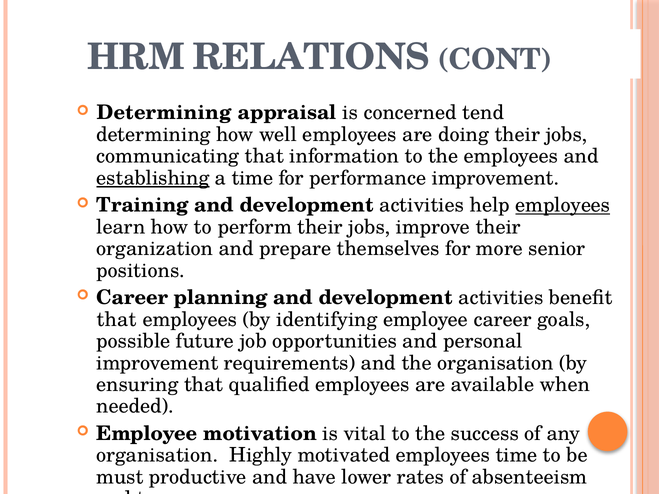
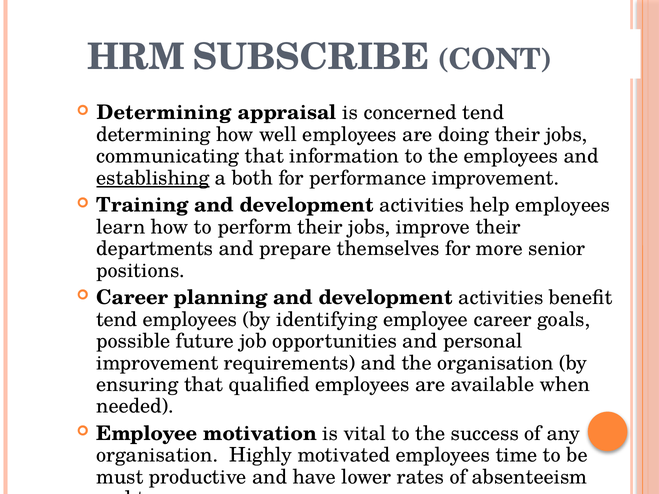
RELATIONS: RELATIONS -> SUBSCRIBE
a time: time -> both
employees at (563, 205) underline: present -> none
organization: organization -> departments
that at (117, 320): that -> tend
